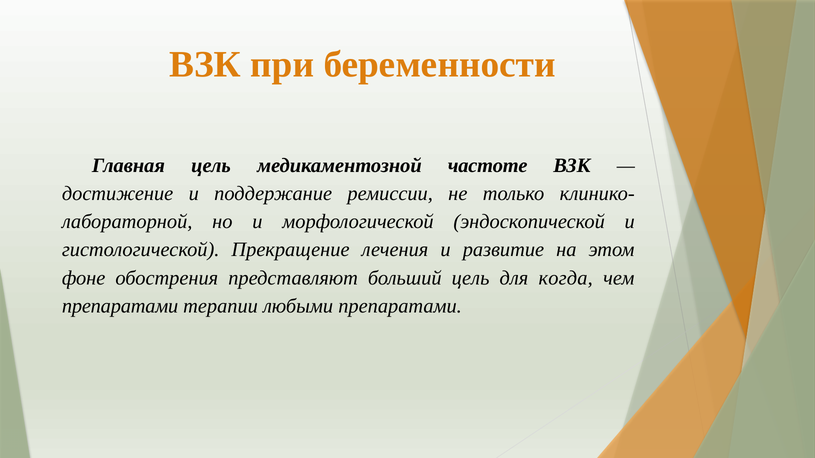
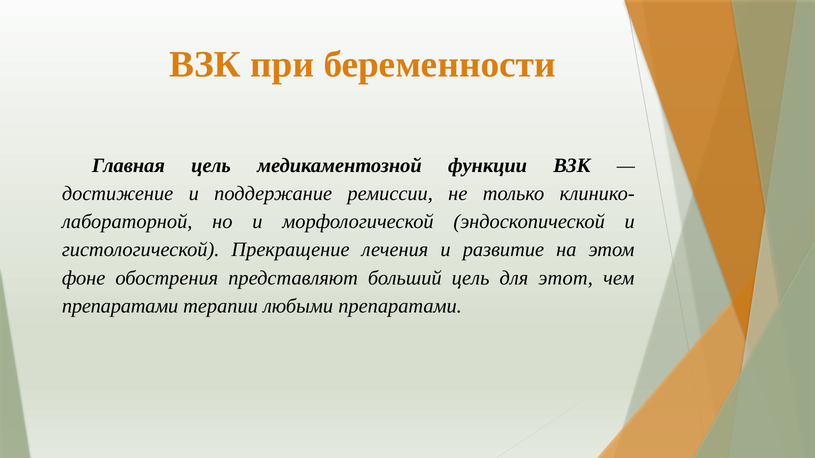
частоте: частоте -> функции
когда: когда -> этот
